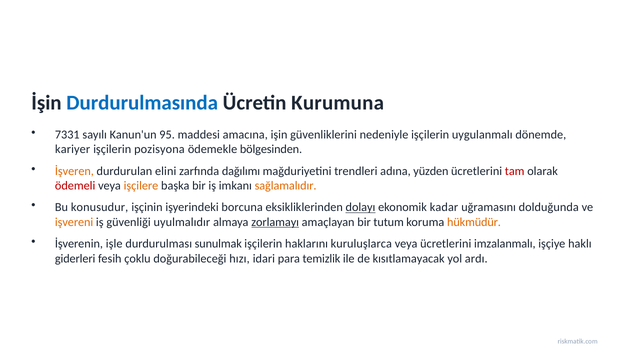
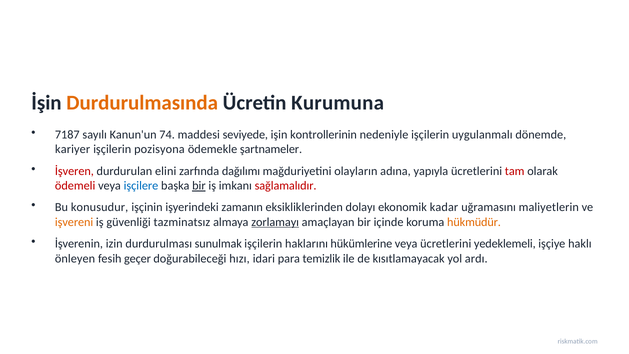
Durdurulmasında colour: blue -> orange
7331: 7331 -> 7187
95: 95 -> 74
amacına: amacına -> seviyede
güvenliklerini: güvenliklerini -> kontrollerinin
bölgesinden: bölgesinden -> şartnameler
İşveren colour: orange -> red
trendleri: trendleri -> olayların
yüzden: yüzden -> yapıyla
işçilere colour: orange -> blue
bir at (199, 186) underline: none -> present
sağlamalıdır colour: orange -> red
borcuna: borcuna -> zamanın
dolayı underline: present -> none
dolduğunda: dolduğunda -> maliyetlerin
uyulmalıdır: uyulmalıdır -> tazminatsız
tutum: tutum -> içinde
işle: işle -> izin
kuruluşlarca: kuruluşlarca -> hükümlerine
imzalanmalı: imzalanmalı -> yedeklemeli
giderleri: giderleri -> önleyen
çoklu: çoklu -> geçer
